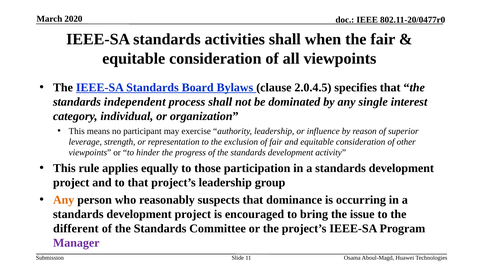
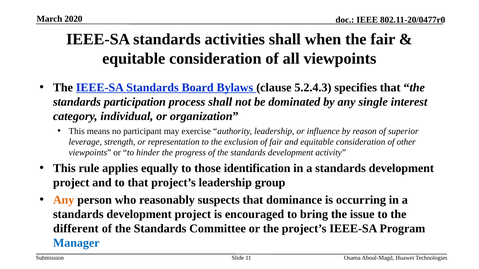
2.0.4.5: 2.0.4.5 -> 5.2.4.3
independent: independent -> participation
participation: participation -> identification
Manager colour: purple -> blue
